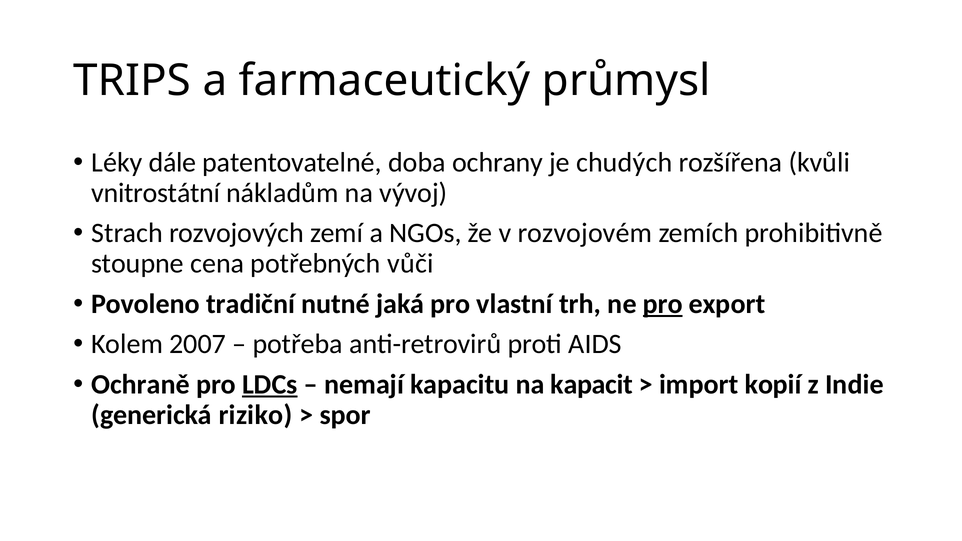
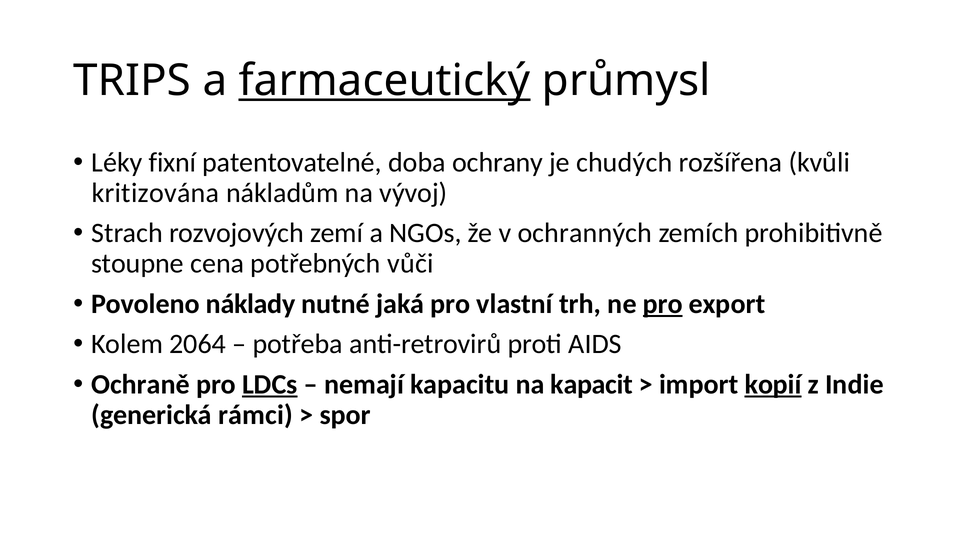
farmaceutický underline: none -> present
dále: dále -> fixní
vnitrostátní: vnitrostátní -> kritizována
rozvojovém: rozvojovém -> ochranných
tradiční: tradiční -> náklady
2007: 2007 -> 2064
kopií underline: none -> present
riziko: riziko -> rámci
